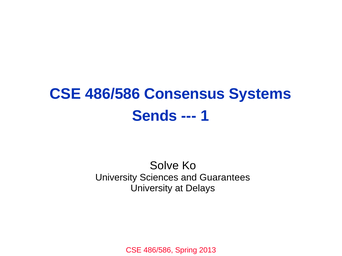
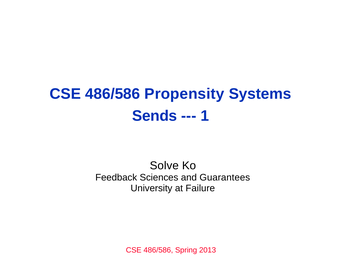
Consensus: Consensus -> Propensity
University at (116, 178): University -> Feedback
Delays: Delays -> Failure
